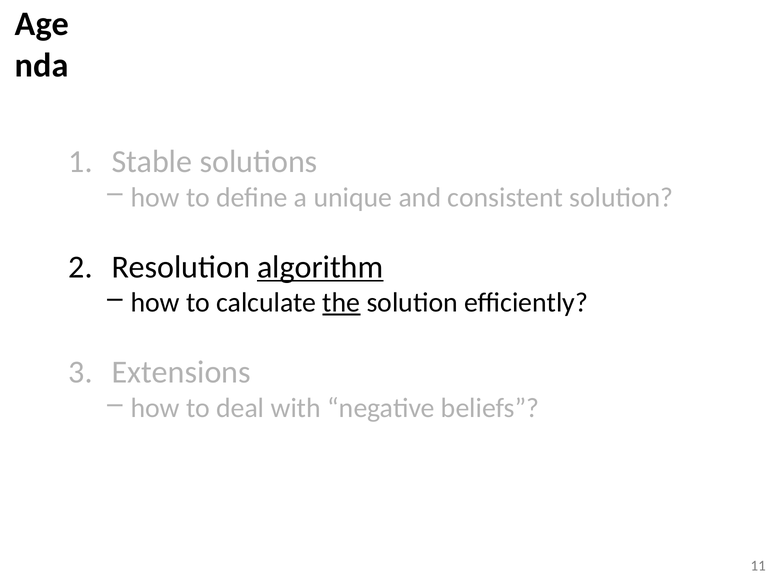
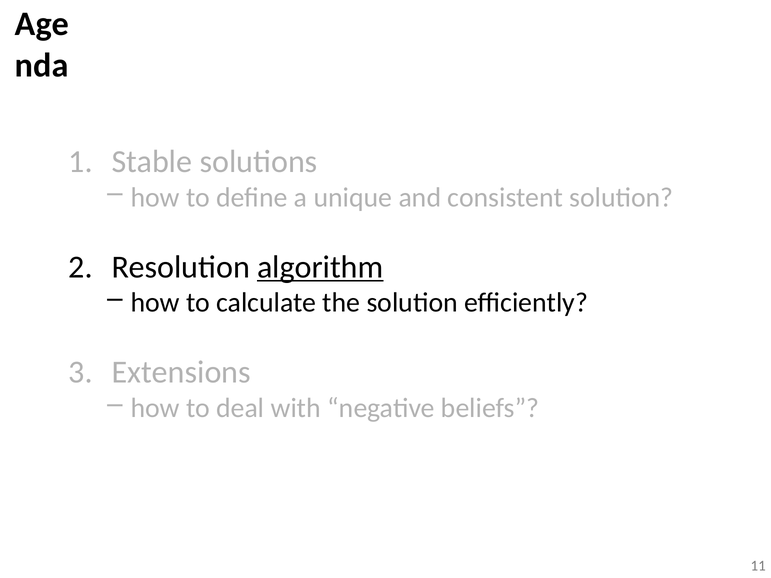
the underline: present -> none
